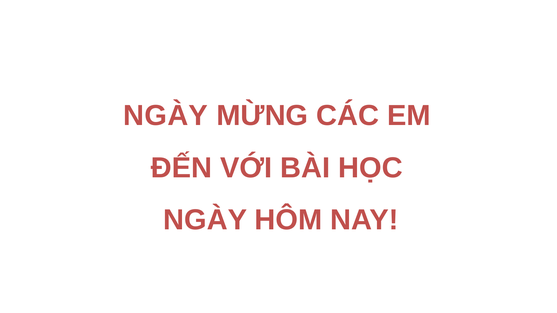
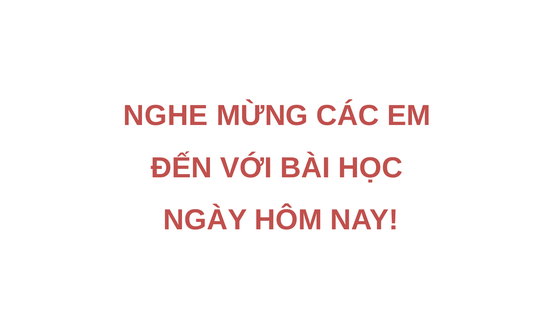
NGÀY at (166, 116): NGÀY -> NGHE
